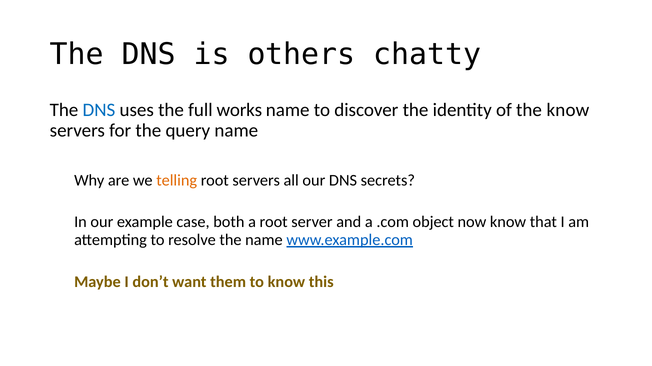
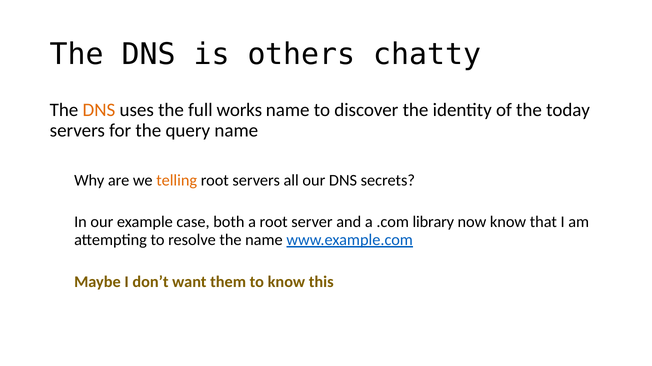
DNS at (99, 110) colour: blue -> orange
the know: know -> today
object: object -> library
